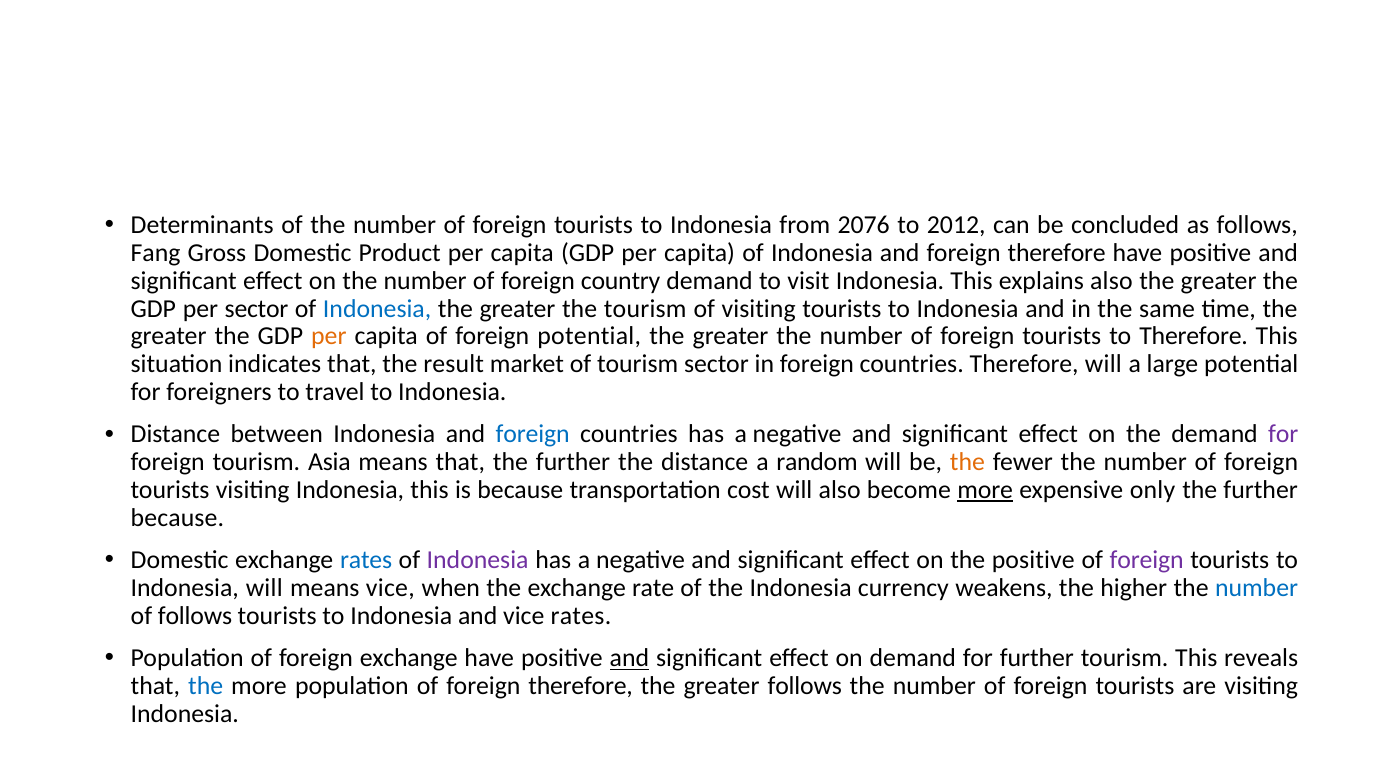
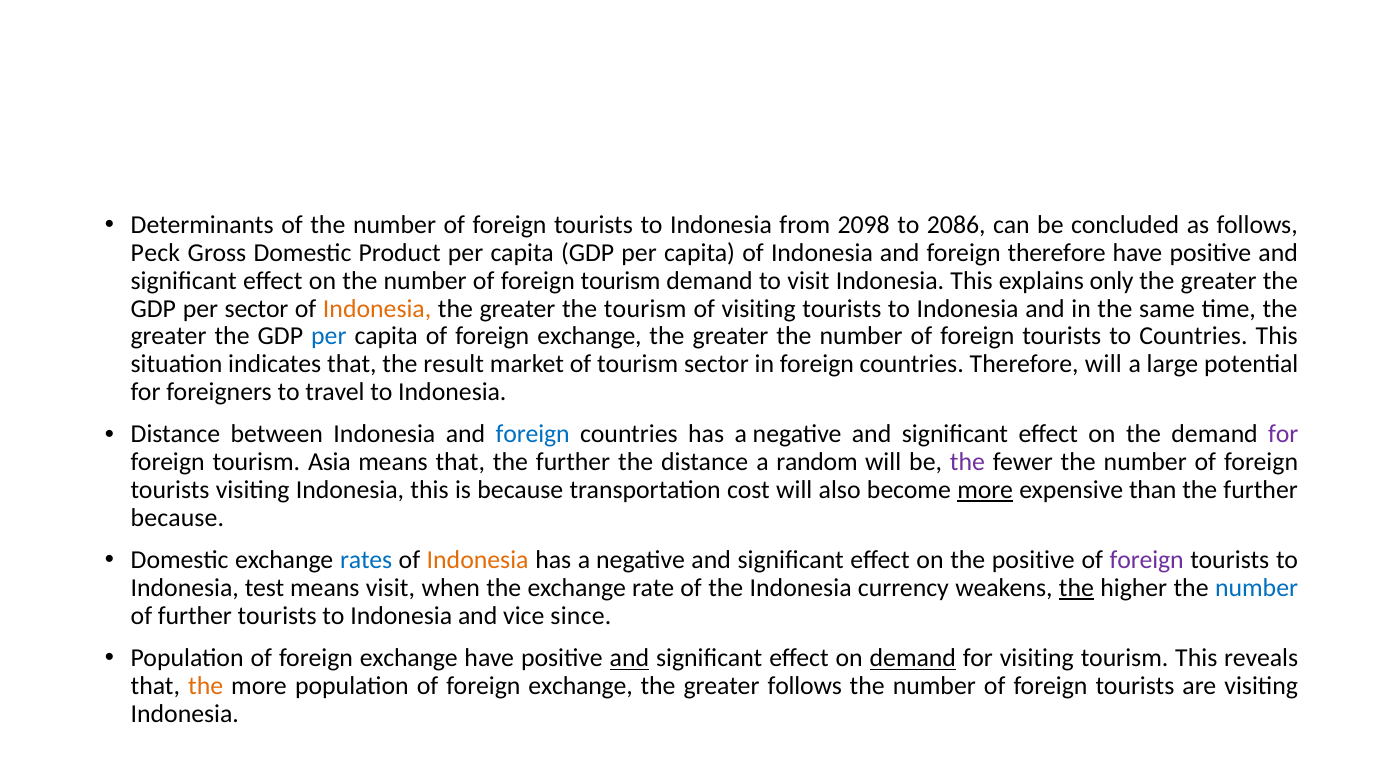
2076: 2076 -> 2098
2012: 2012 -> 2086
Fang: Fang -> Peck
of foreign country: country -> tourism
explains also: also -> only
Indonesia at (377, 309) colour: blue -> orange
per at (329, 336) colour: orange -> blue
capita of foreign potential: potential -> exchange
to Therefore: Therefore -> Countries
the at (967, 462) colour: orange -> purple
only: only -> than
Indonesia at (478, 560) colour: purple -> orange
Indonesia will: will -> test
means vice: vice -> visit
the at (1076, 588) underline: none -> present
of follows: follows -> further
vice rates: rates -> since
demand at (913, 658) underline: none -> present
for further: further -> visiting
the at (206, 686) colour: blue -> orange
therefore at (581, 686): therefore -> exchange
